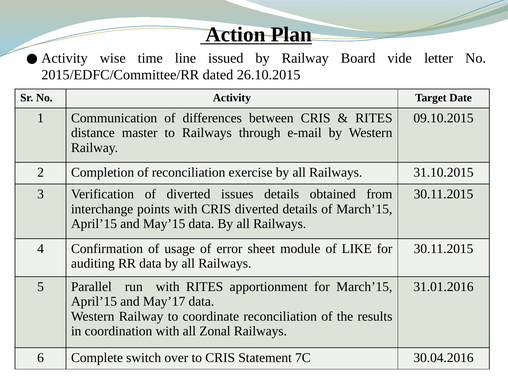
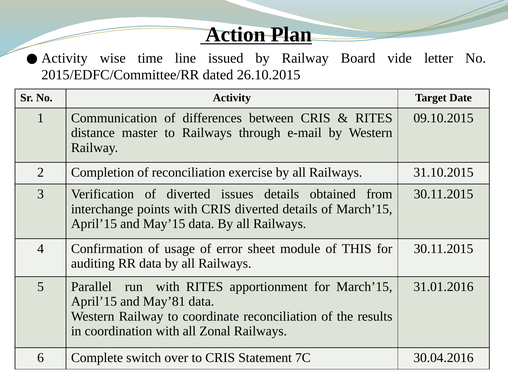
LIKE: LIKE -> THIS
May’17: May’17 -> May’81
